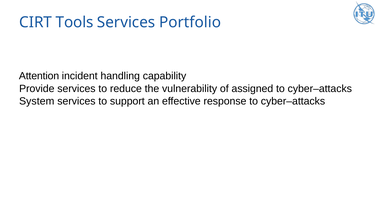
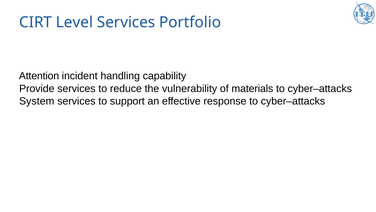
Tools: Tools -> Level
assigned: assigned -> materials
